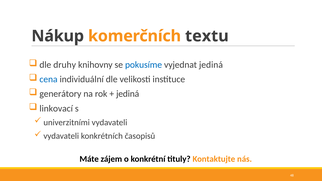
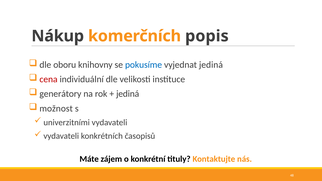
textu: textu -> popis
druhy: druhy -> oboru
cena colour: blue -> red
linkovací: linkovací -> možnost
